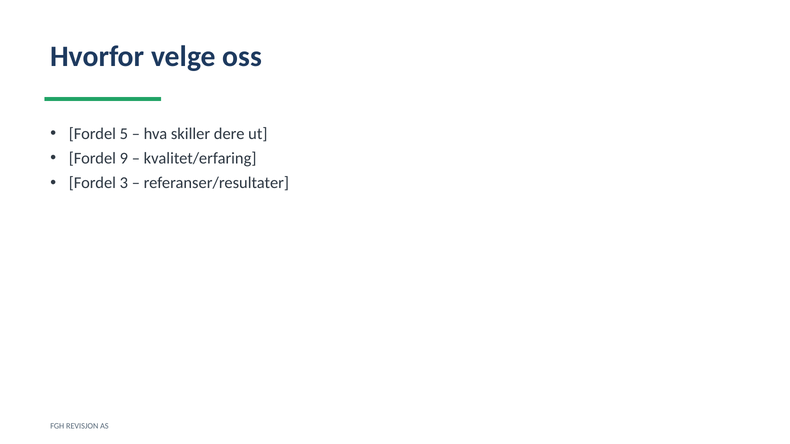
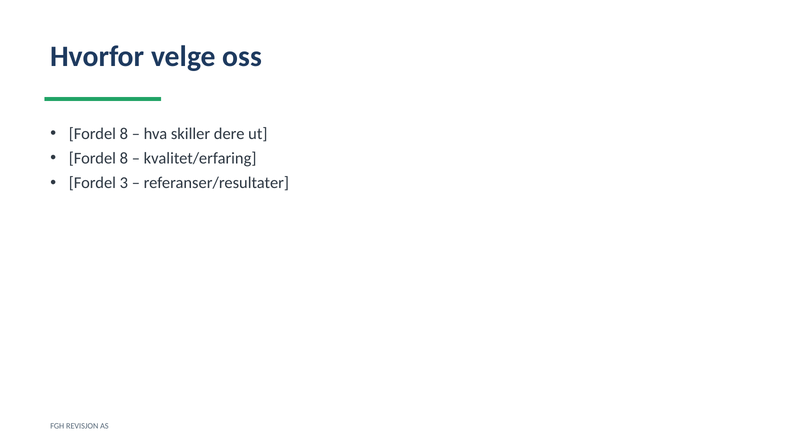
5 at (124, 134): 5 -> 8
9 at (124, 159): 9 -> 8
